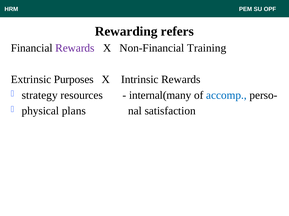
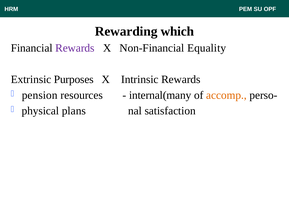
refers: refers -> which
Training: Training -> Equality
strategy: strategy -> pension
accomp colour: blue -> orange
